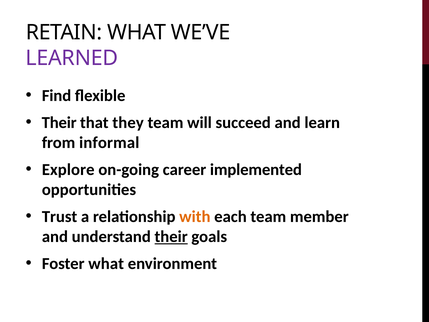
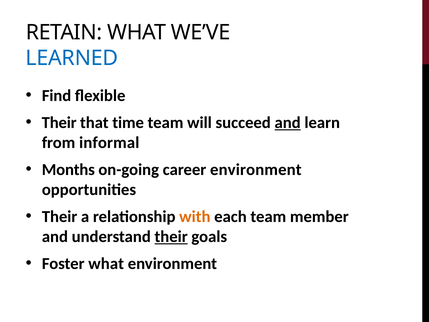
LEARNED colour: purple -> blue
they: they -> time
and at (288, 123) underline: none -> present
Explore: Explore -> Months
career implemented: implemented -> environment
Trust at (60, 216): Trust -> Their
